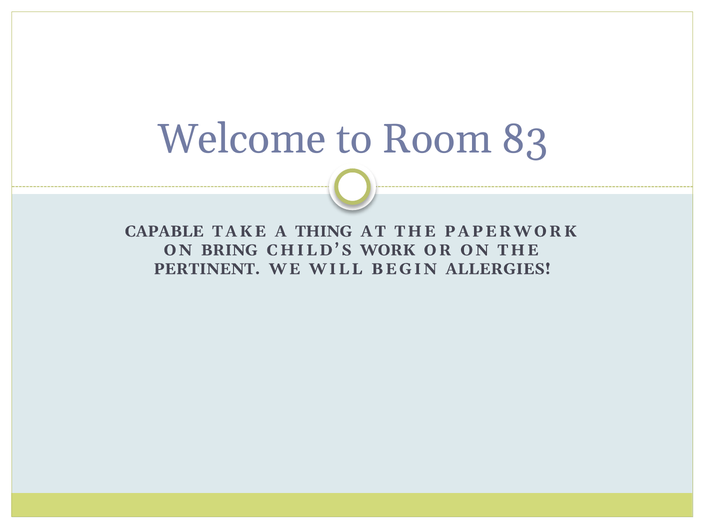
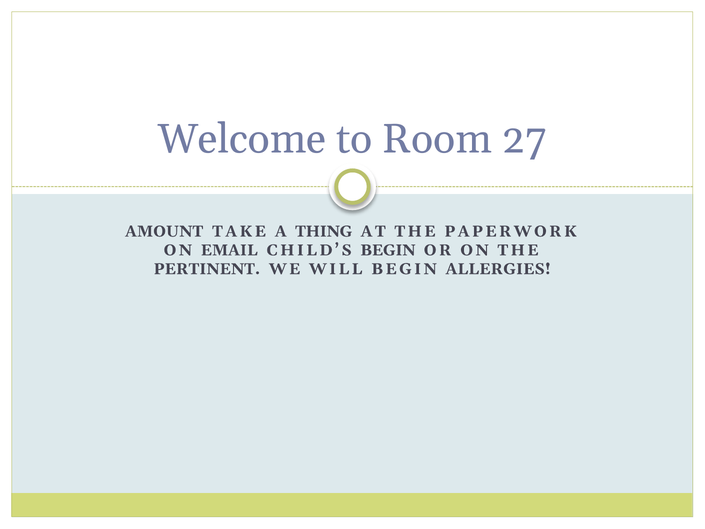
83: 83 -> 27
CAPABLE: CAPABLE -> AMOUNT
BRING: BRING -> EMAIL
CHILD’S WORK: WORK -> BEGIN
